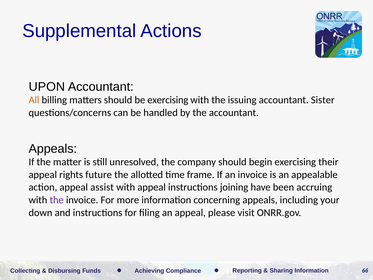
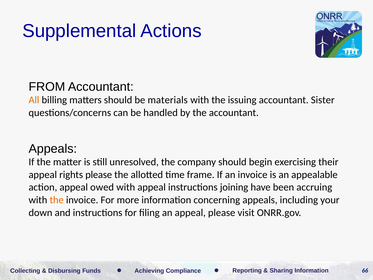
UPON: UPON -> FROM
be exercising: exercising -> materials
rights future: future -> please
assist: assist -> owed
the at (57, 200) colour: purple -> orange
